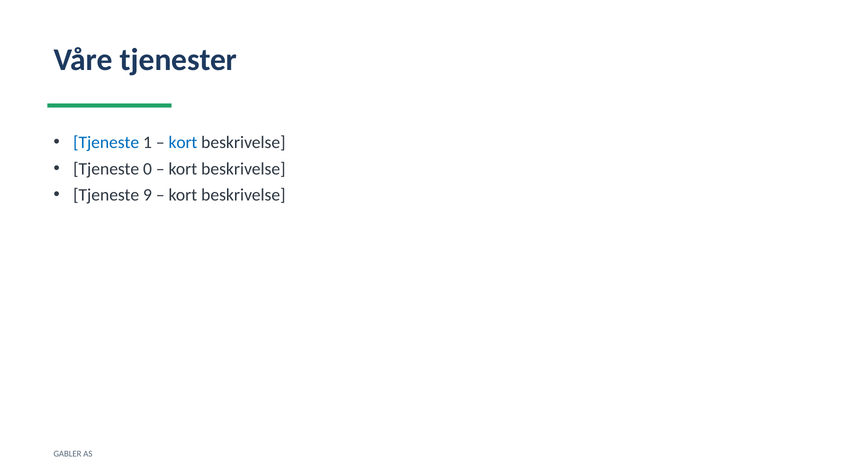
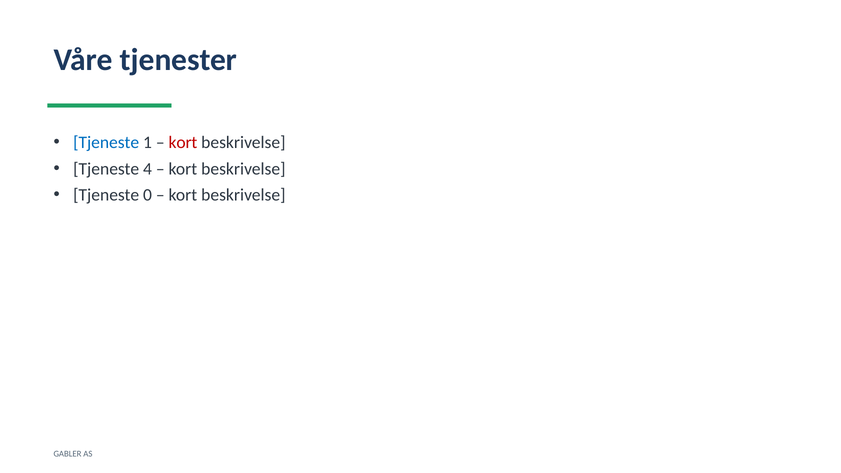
kort at (183, 142) colour: blue -> red
0: 0 -> 4
9: 9 -> 0
